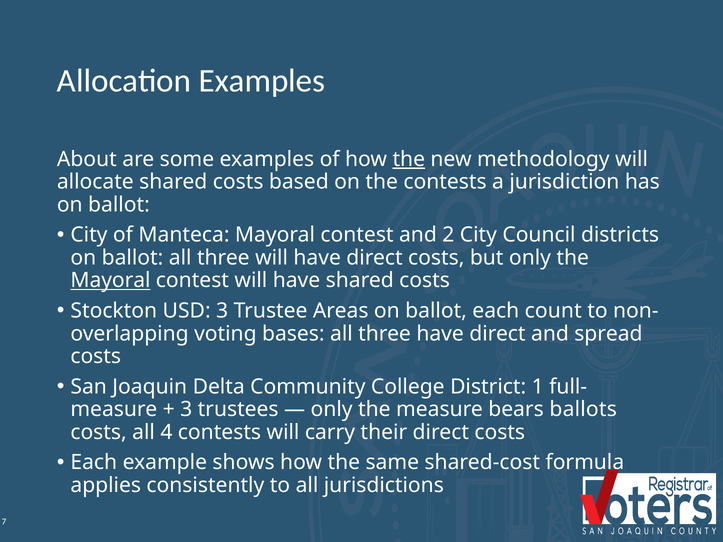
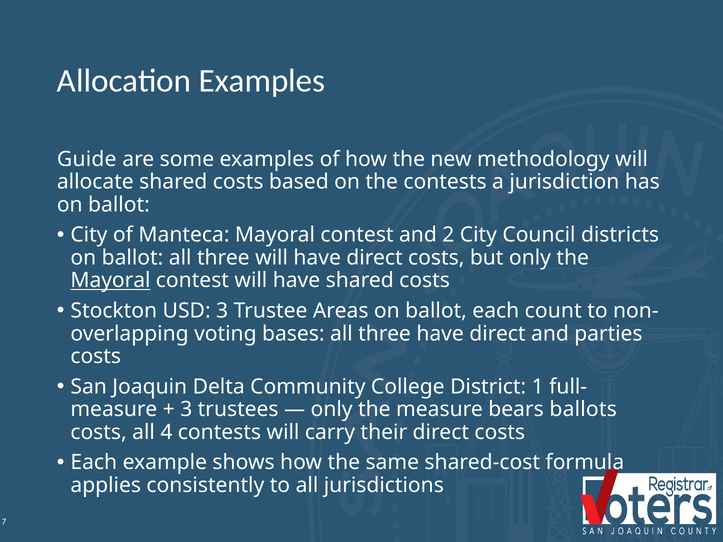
About: About -> Guide
the at (409, 159) underline: present -> none
spread: spread -> parties
